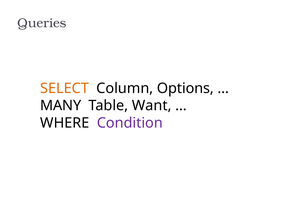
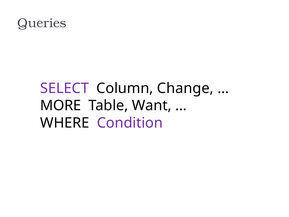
SELECT colour: orange -> purple
Options: Options -> Change
MANY: MANY -> MORE
